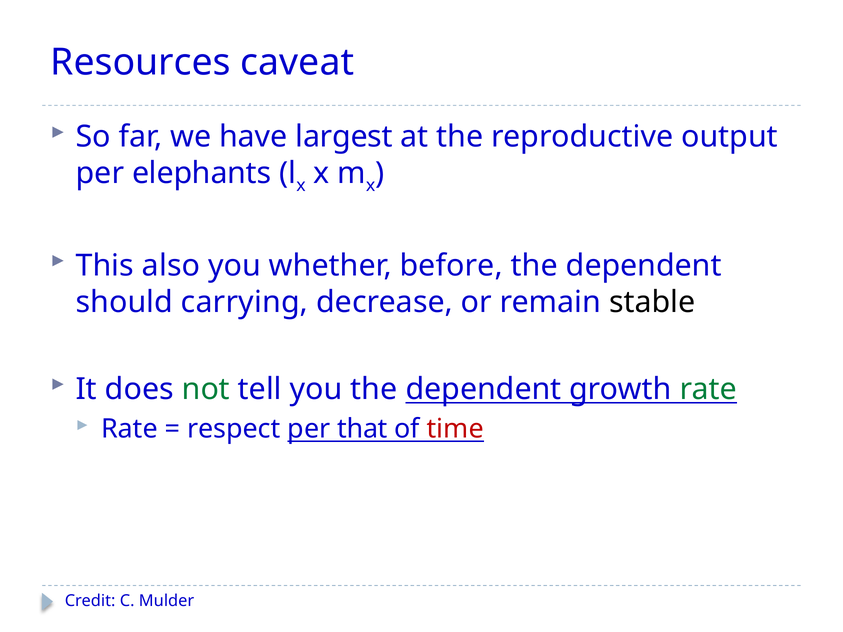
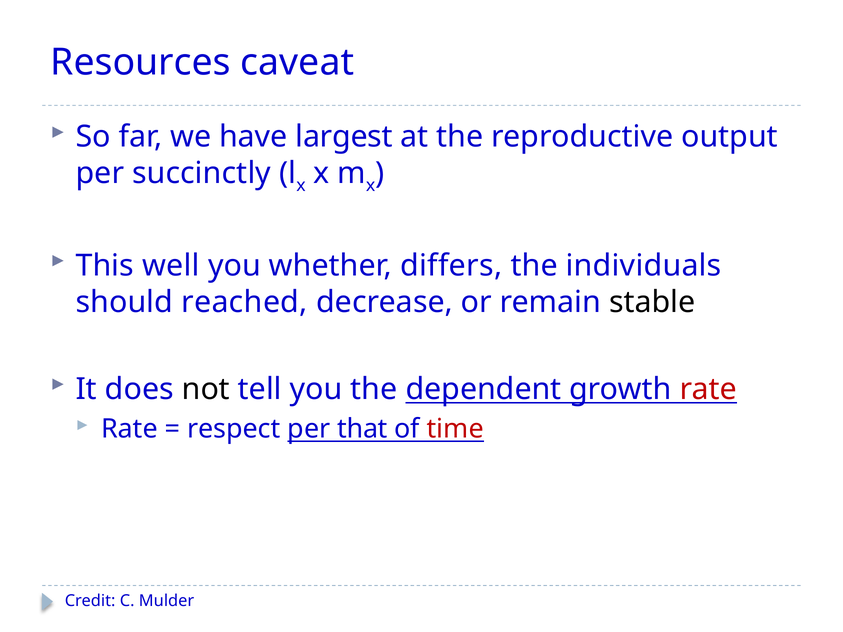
elephants: elephants -> succinctly
also: also -> well
before: before -> differs
dependent at (644, 266): dependent -> individuals
carrying: carrying -> reached
not colour: green -> black
rate at (708, 389) colour: green -> red
